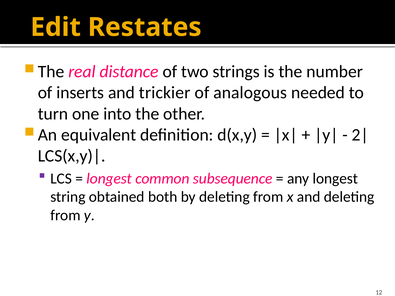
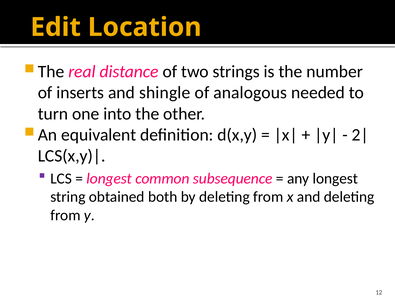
Restates: Restates -> Location
trickier: trickier -> shingle
